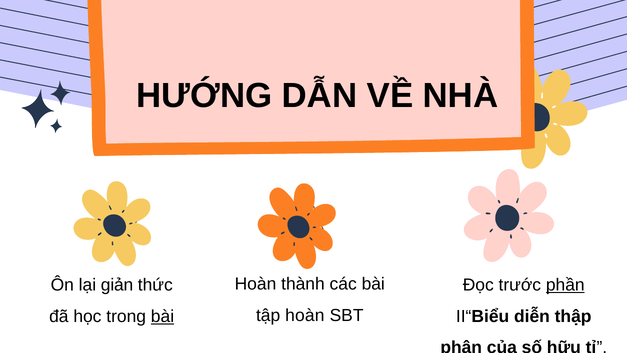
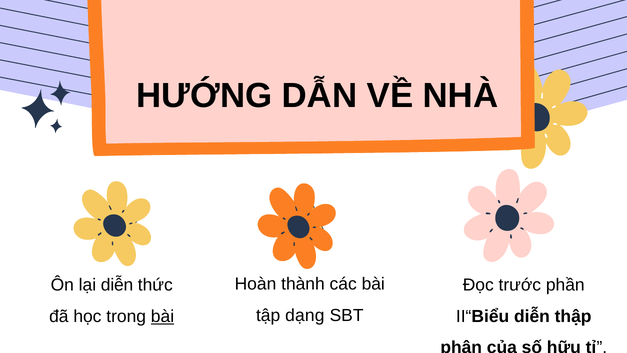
lại giản: giản -> diễn
phần underline: present -> none
tập hoàn: hoàn -> dạng
